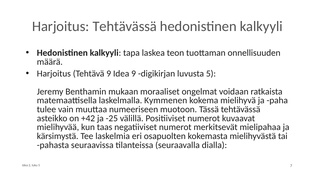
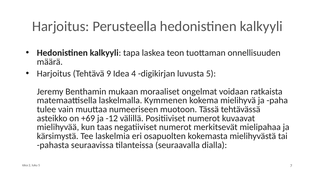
Harjoitus Tehtävässä: Tehtävässä -> Perusteella
Idea 9: 9 -> 4
+42: +42 -> +69
-25: -25 -> -12
